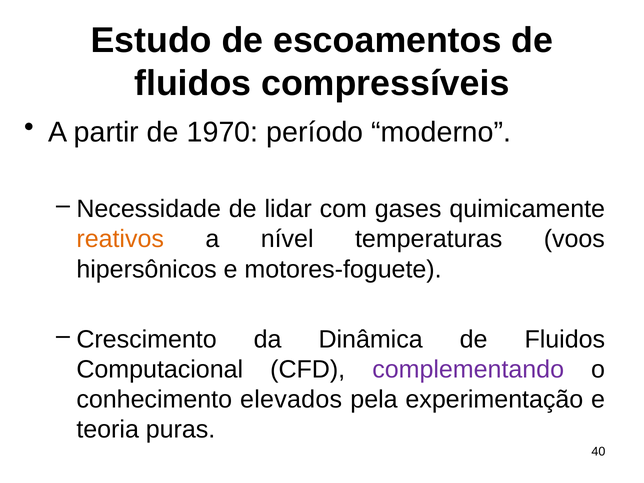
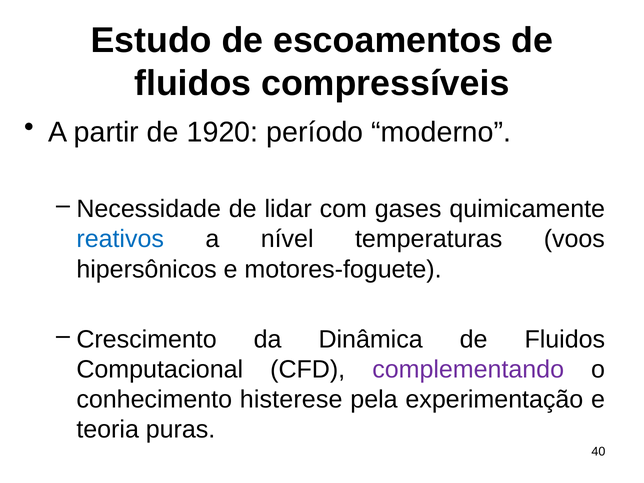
1970: 1970 -> 1920
reativos colour: orange -> blue
elevados: elevados -> histerese
